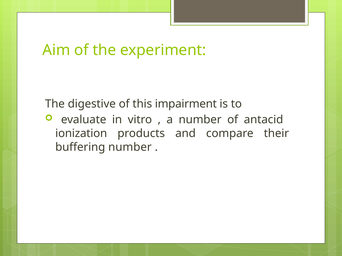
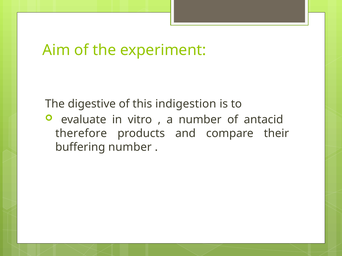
impairment: impairment -> indigestion
ionization: ionization -> therefore
